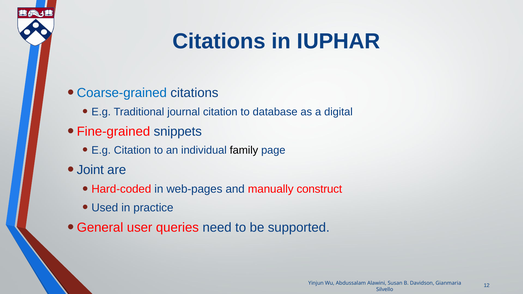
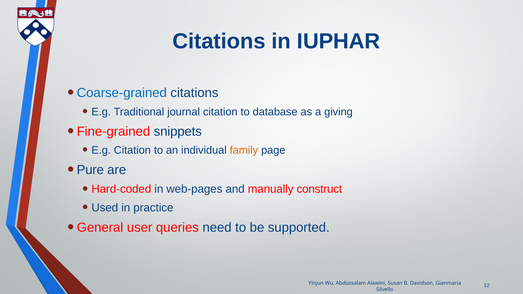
digital: digital -> giving
family colour: black -> orange
Joint: Joint -> Pure
